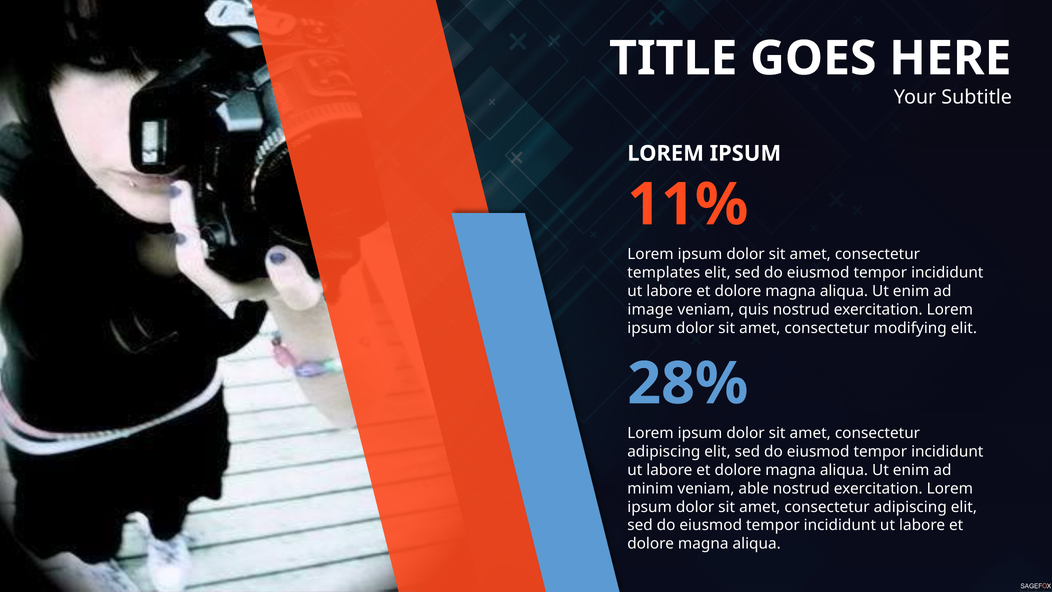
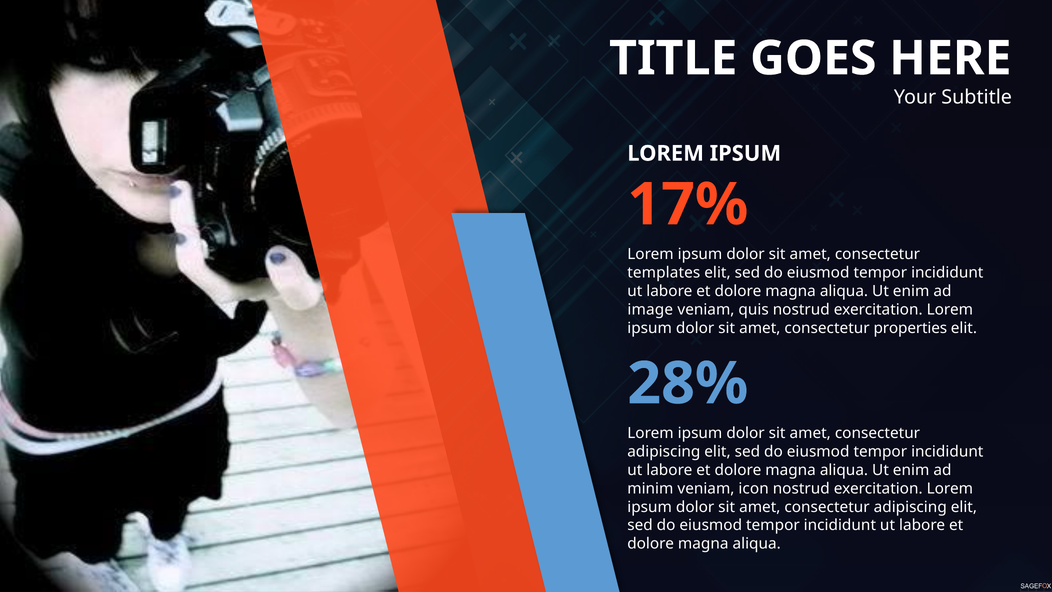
11%: 11% -> 17%
modifying: modifying -> properties
able: able -> icon
